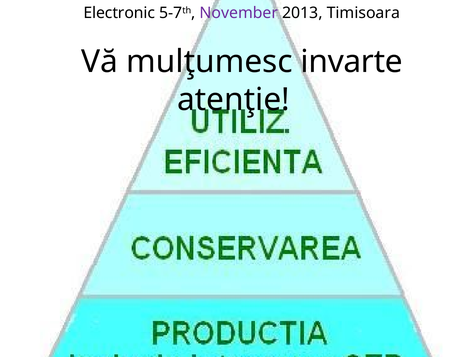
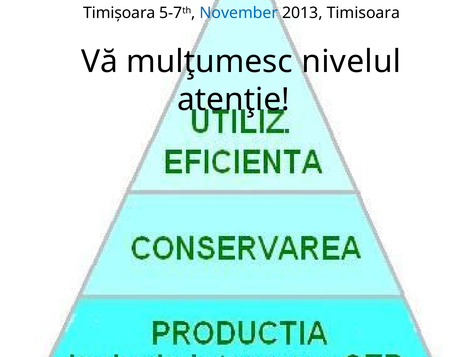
Electronic: Electronic -> Timişoara
November colour: purple -> blue
invarte: invarte -> nivelul
